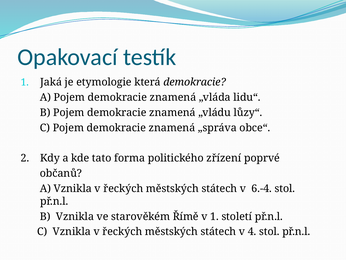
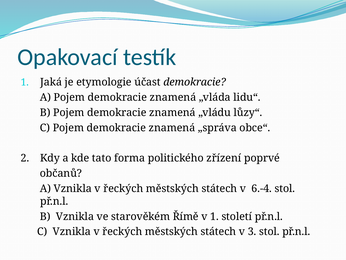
která: která -> účast
4: 4 -> 3
